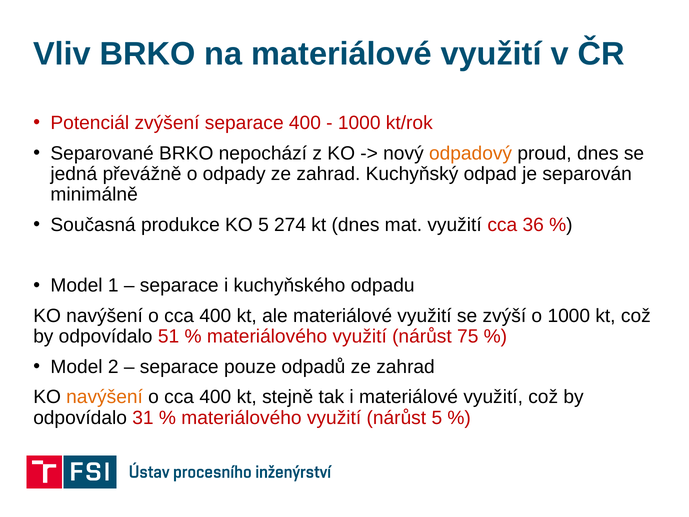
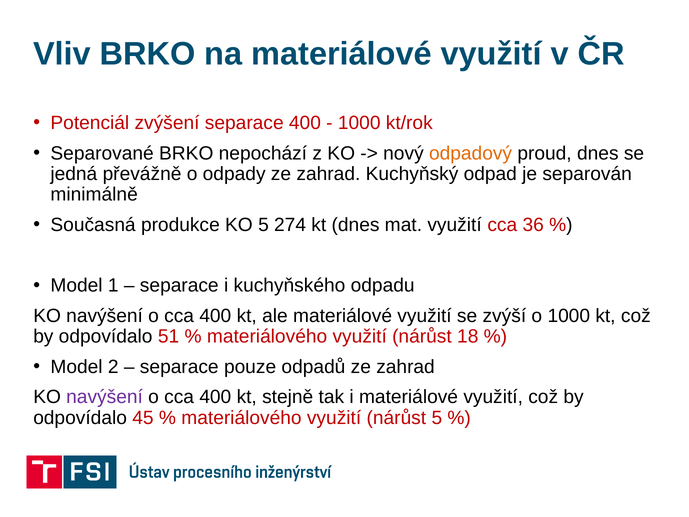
75: 75 -> 18
navýšení at (105, 397) colour: orange -> purple
31: 31 -> 45
